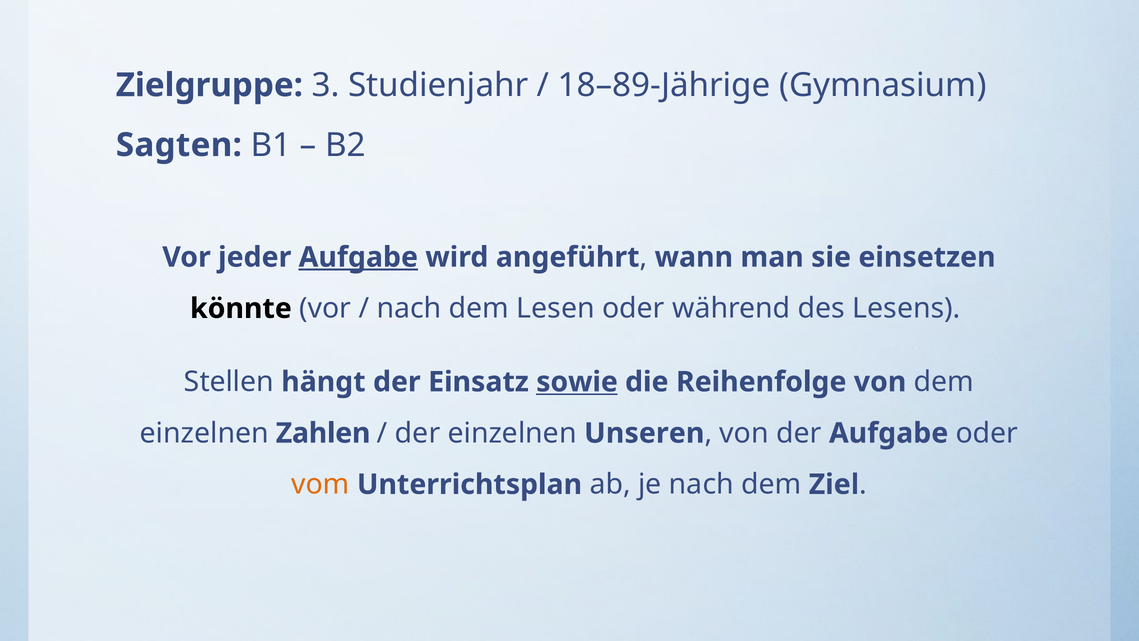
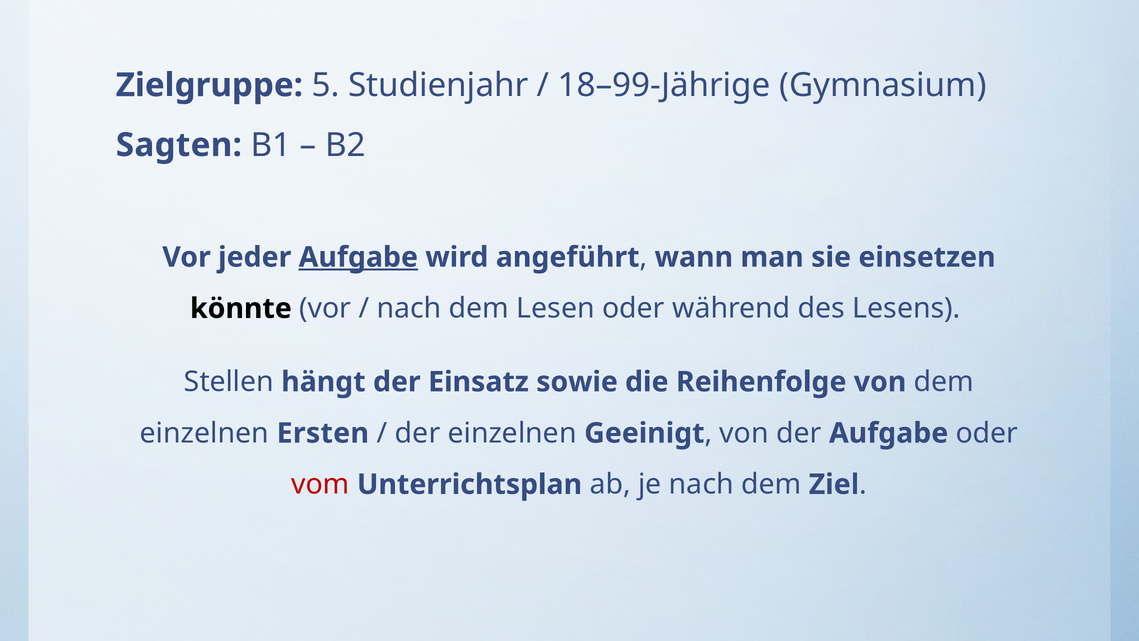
3: 3 -> 5
18–89-Jährige: 18–89-Jährige -> 18–99-Jährige
sowie underline: present -> none
Zahlen: Zahlen -> Ersten
Unseren: Unseren -> Geeinigt
vom colour: orange -> red
